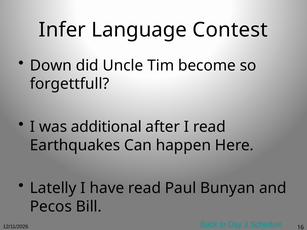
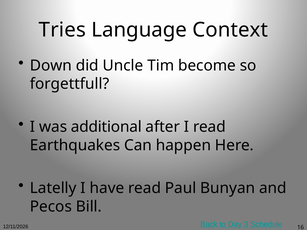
Infer: Infer -> Tries
Contest: Contest -> Context
